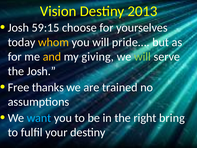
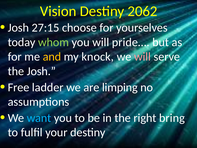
2013: 2013 -> 2062
59:15: 59:15 -> 27:15
whom colour: yellow -> light green
giving: giving -> knock
will at (142, 57) colour: light green -> pink
thanks: thanks -> ladder
trained: trained -> limping
